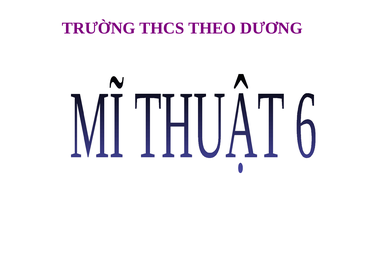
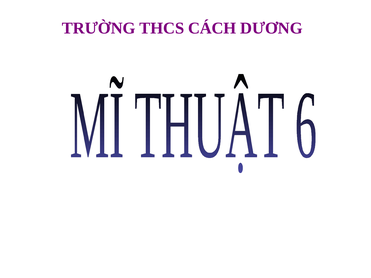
THEO: THEO -> CÁCH
